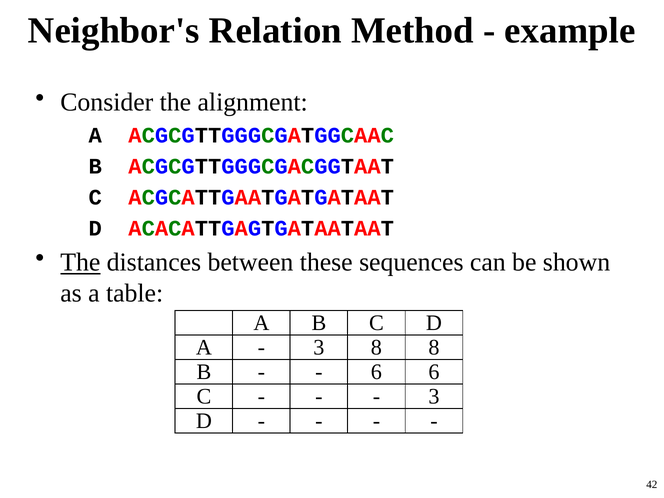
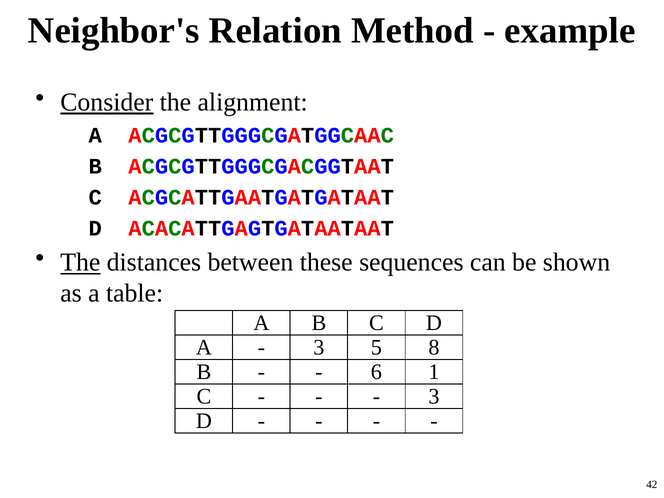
Consider underline: none -> present
3 8: 8 -> 5
6 6: 6 -> 1
